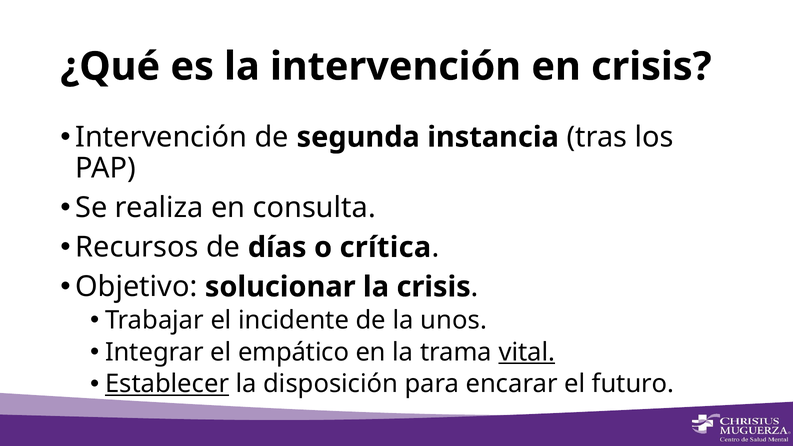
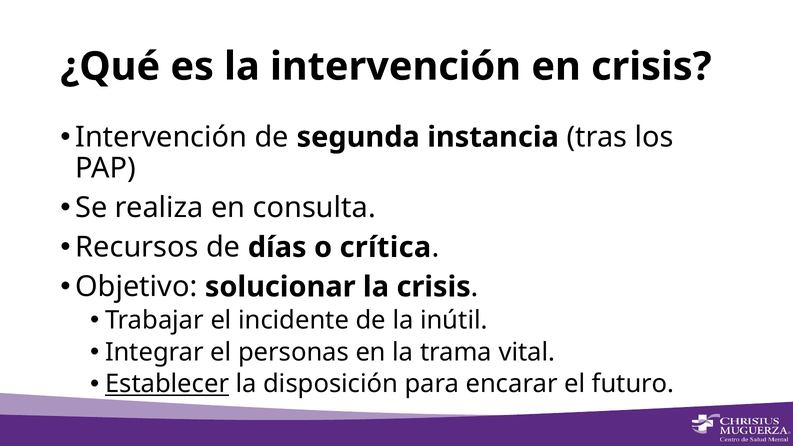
unos: unos -> inútil
empático: empático -> personas
vital underline: present -> none
